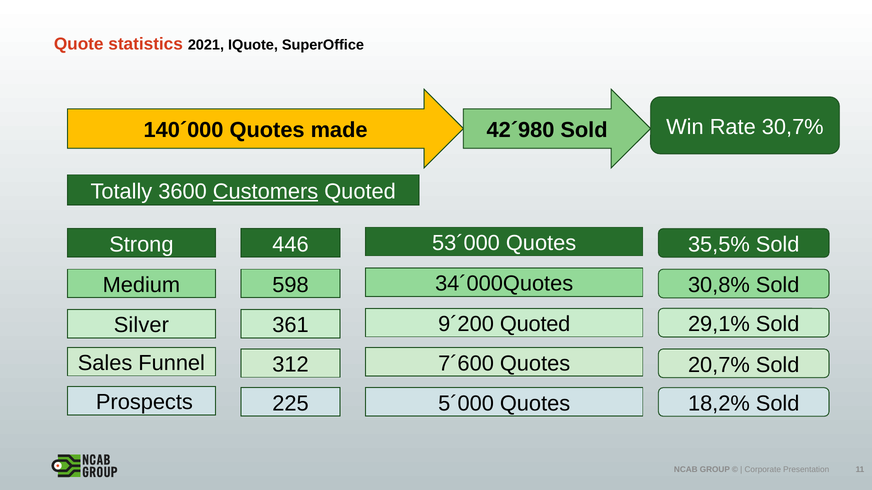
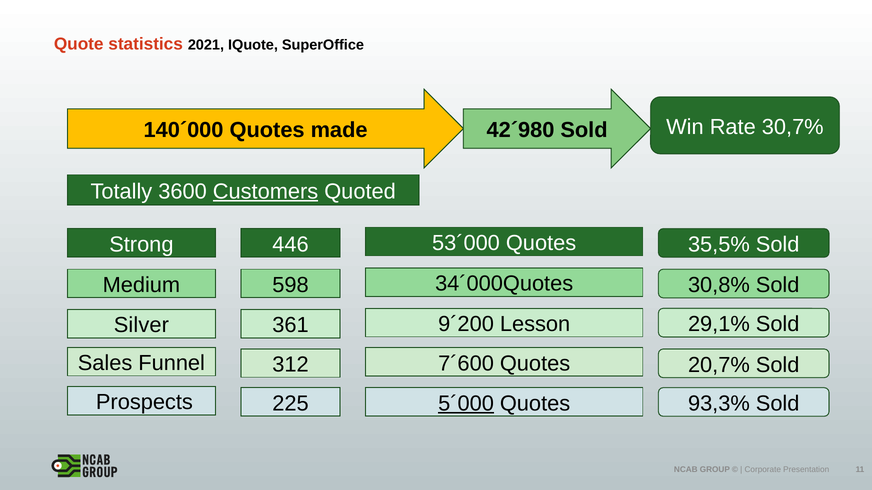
9´200 Quoted: Quoted -> Lesson
18,2%: 18,2% -> 93,3%
5´000 underline: none -> present
